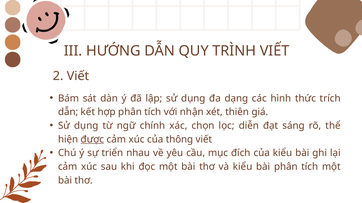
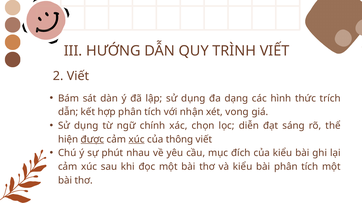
thiên: thiên -> vọng
xúc at (137, 140) underline: none -> present
triển: triển -> phút
